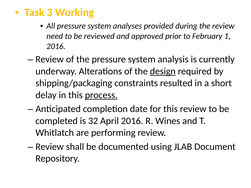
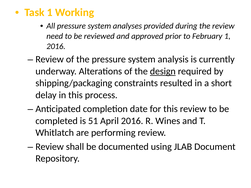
Task 3: 3 -> 1
process underline: present -> none
32: 32 -> 51
